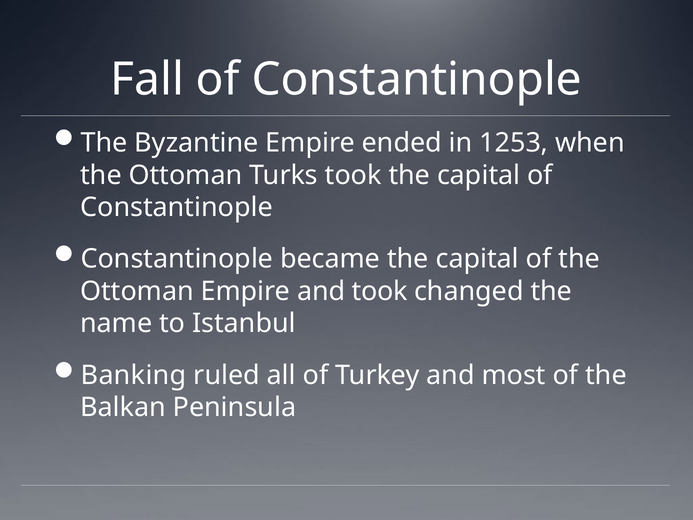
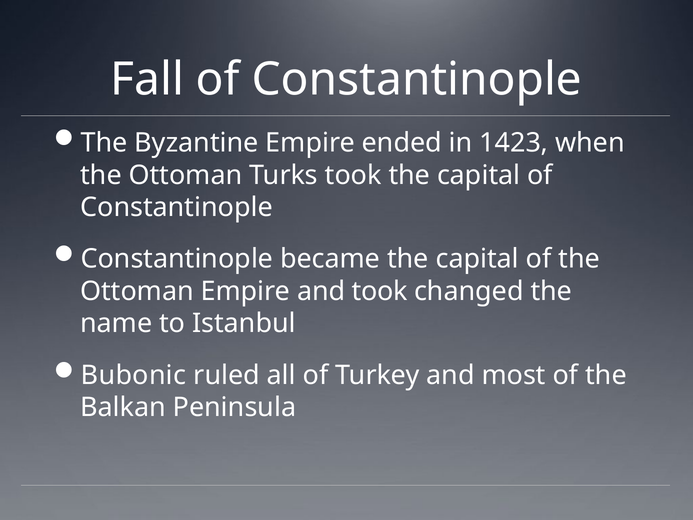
1253: 1253 -> 1423
Banking: Banking -> Bubonic
